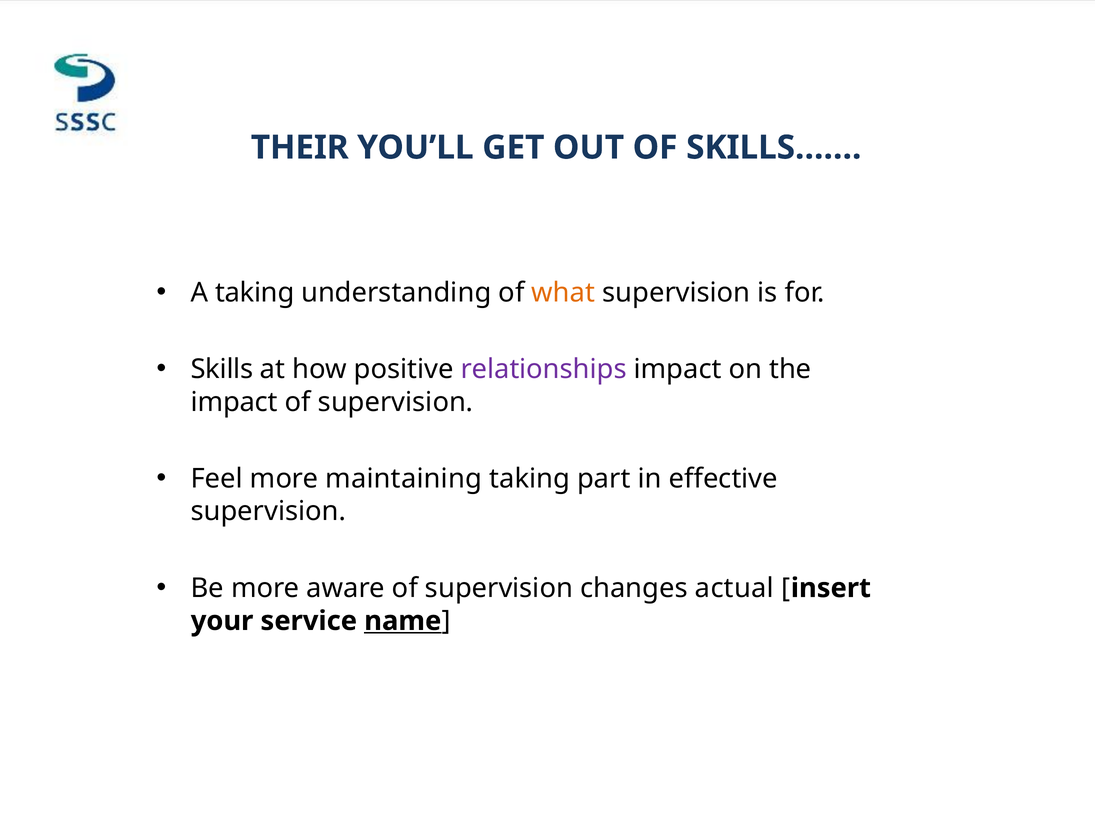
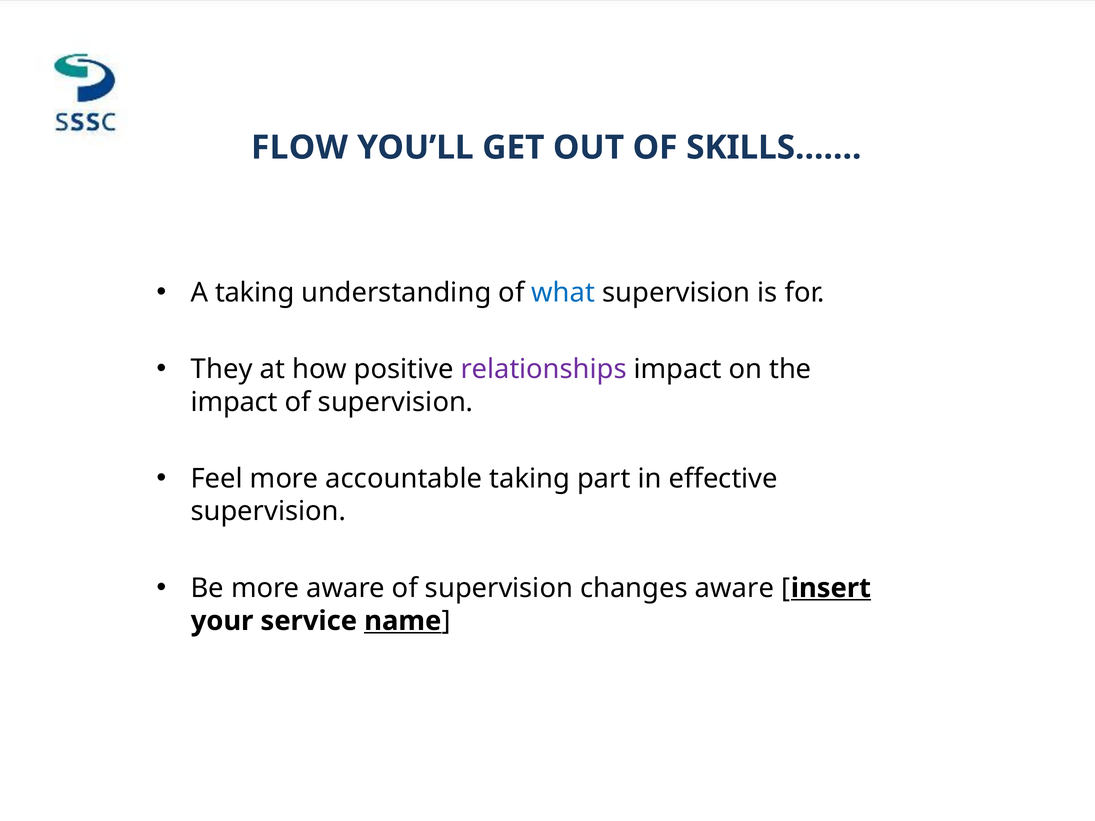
THEIR: THEIR -> FLOW
what colour: orange -> blue
Skills: Skills -> They
maintaining: maintaining -> accountable
changes actual: actual -> aware
insert underline: none -> present
